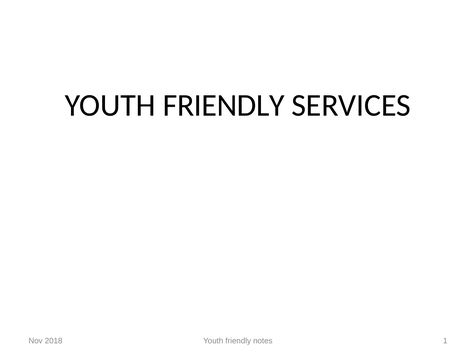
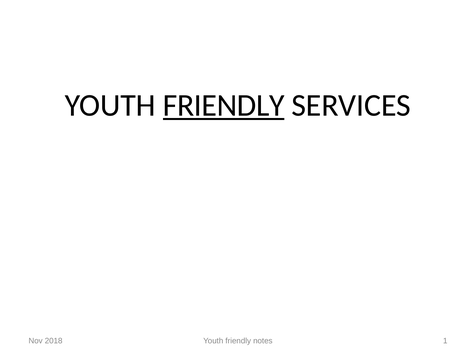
FRIENDLY at (224, 105) underline: none -> present
